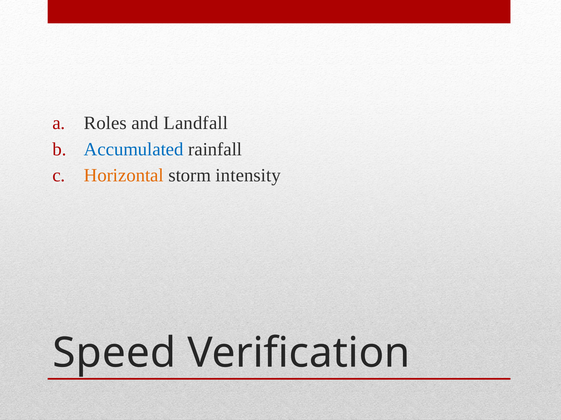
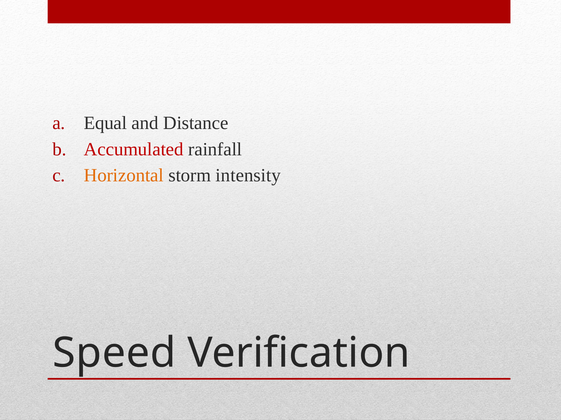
Roles: Roles -> Equal
Landfall: Landfall -> Distance
Accumulated colour: blue -> red
